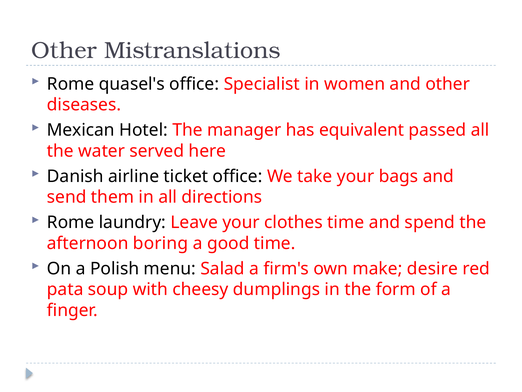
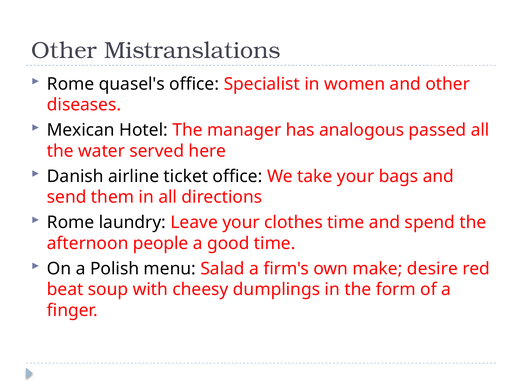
equivalent: equivalent -> analogous
boring: boring -> people
pata: pata -> beat
